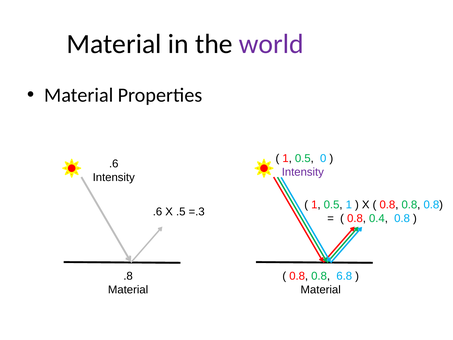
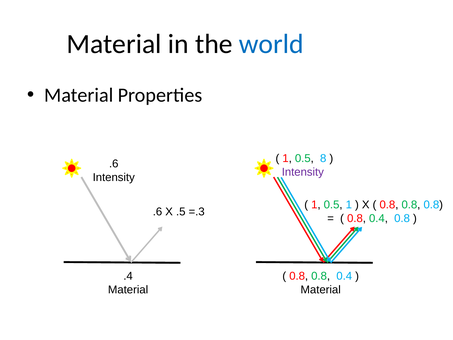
world colour: purple -> blue
0: 0 -> 8
.8: .8 -> .4
0.8 0.8 6.8: 6.8 -> 0.4
